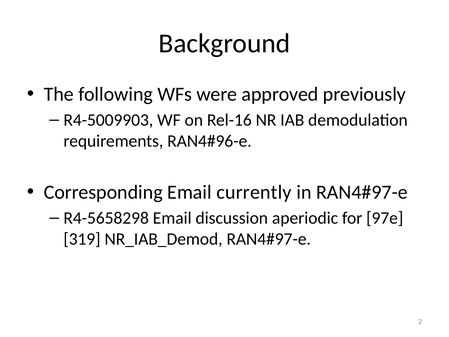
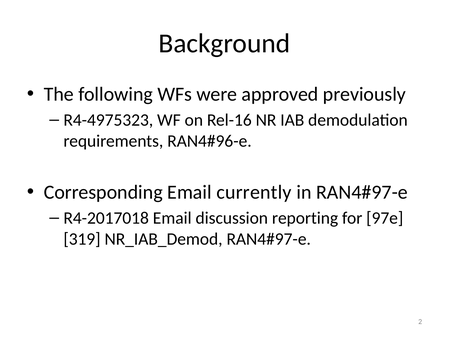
R4-5009903: R4-5009903 -> R4-4975323
R4-5658298: R4-5658298 -> R4-2017018
aperiodic: aperiodic -> reporting
